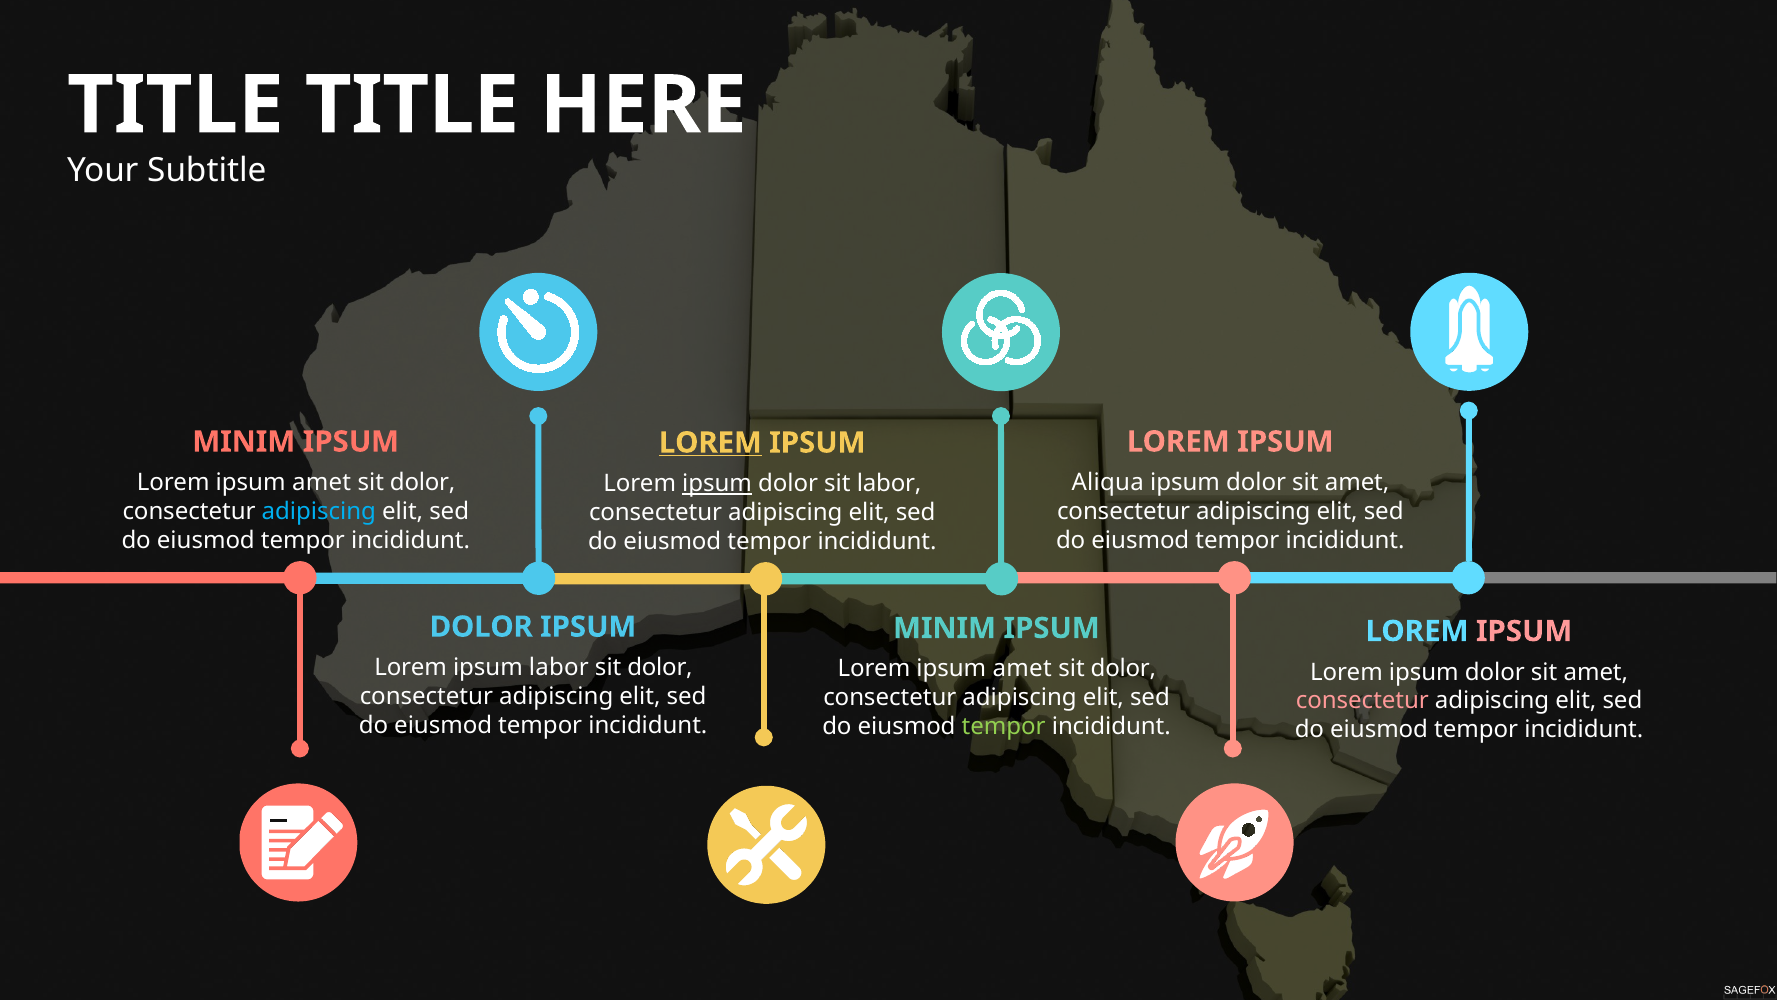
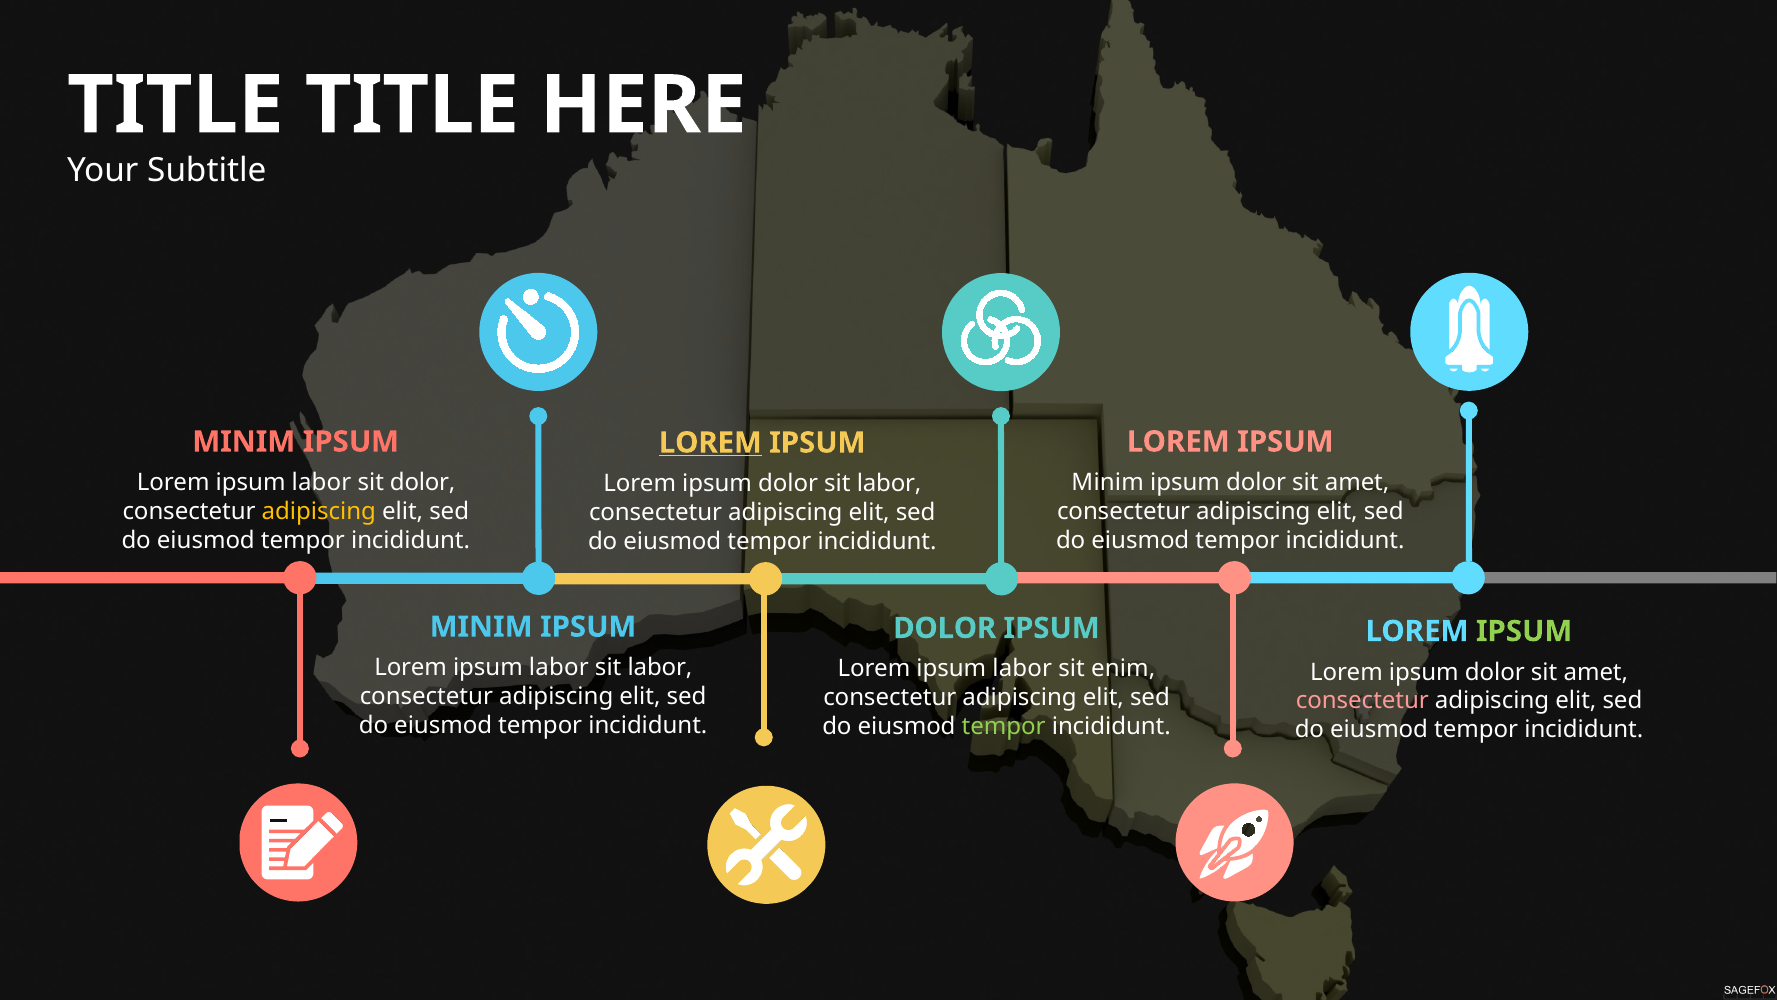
amet at (322, 482): amet -> labor
Aliqua at (1108, 482): Aliqua -> Minim
ipsum at (717, 483) underline: present -> none
adipiscing at (319, 511) colour: light blue -> yellow
DOLOR at (481, 627): DOLOR -> MINIM
MINIM at (944, 628): MINIM -> DOLOR
IPSUM at (1524, 631) colour: pink -> light green
dolor at (660, 667): dolor -> labor
amet at (1022, 669): amet -> labor
dolor at (1123, 669): dolor -> enim
